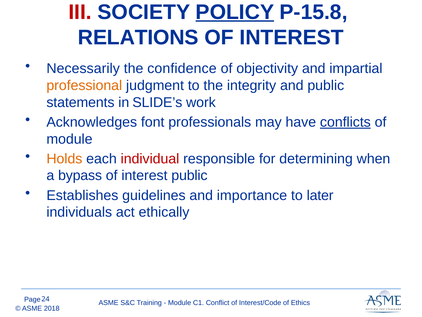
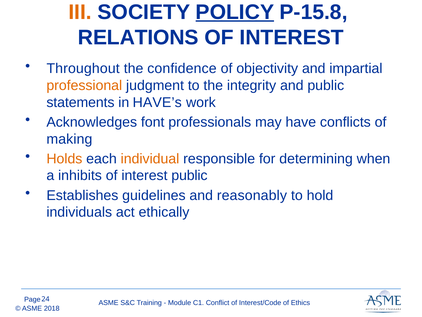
III colour: red -> orange
Necessarily: Necessarily -> Throughout
SLIDE’s: SLIDE’s -> HAVE’s
conflicts underline: present -> none
module at (69, 139): module -> making
individual colour: red -> orange
bypass: bypass -> inhibits
importance: importance -> reasonably
later: later -> hold
